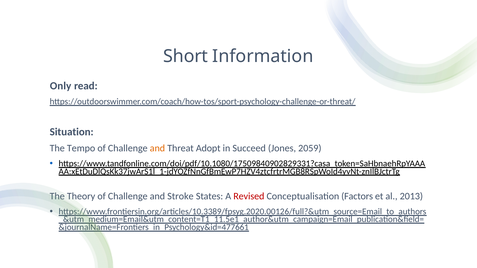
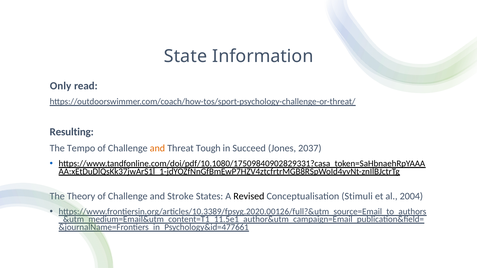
Short: Short -> State
Situation: Situation -> Resulting
Adopt: Adopt -> Tough
2059: 2059 -> 2037
Revised colour: red -> black
Factors: Factors -> Stimuli
2013: 2013 -> 2004
